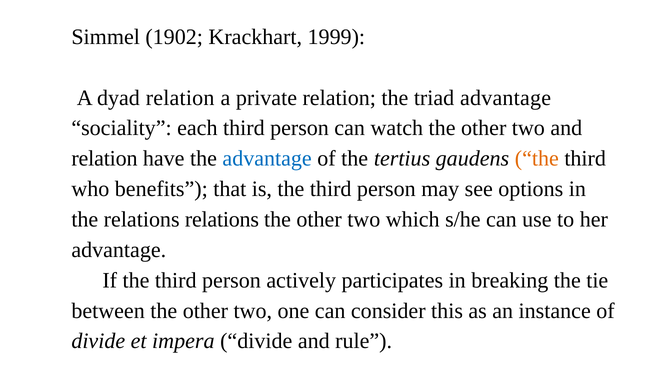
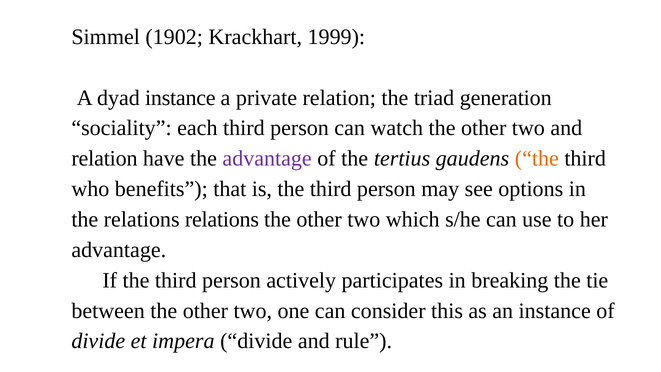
dyad relation: relation -> instance
triad advantage: advantage -> generation
advantage at (267, 159) colour: blue -> purple
